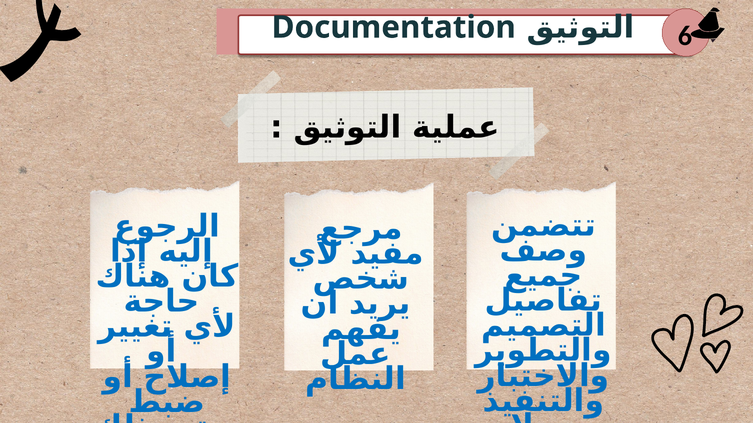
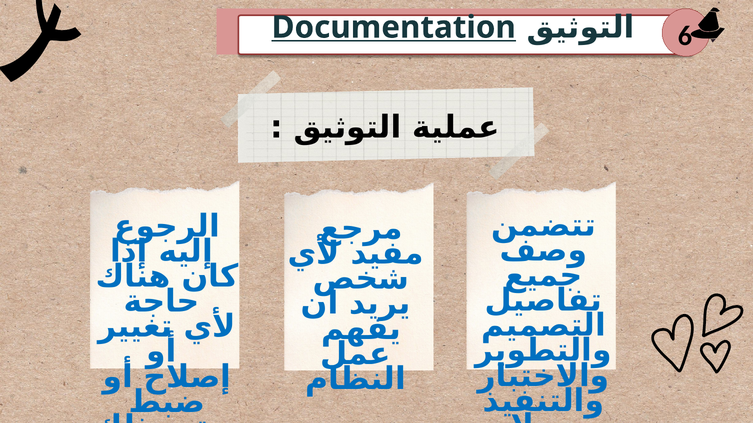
Documentation underline: none -> present
